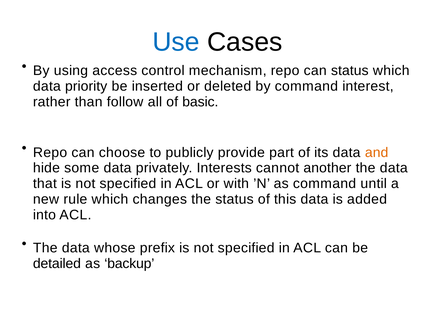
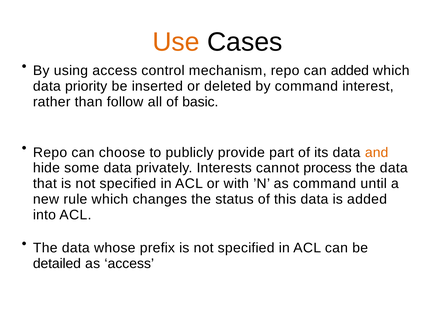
Use colour: blue -> orange
can status: status -> added
another: another -> process
as backup: backup -> access
